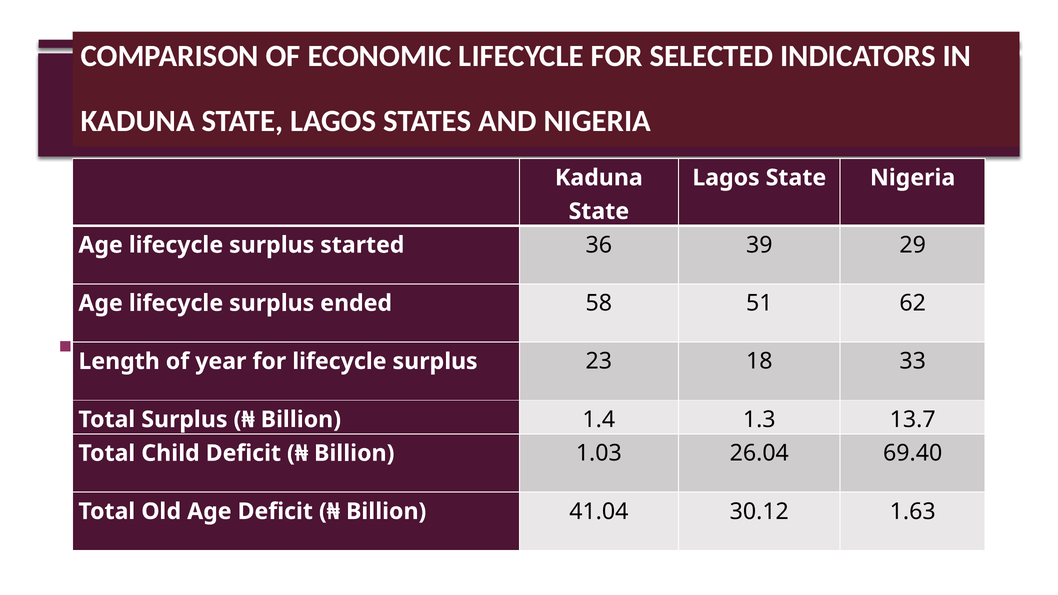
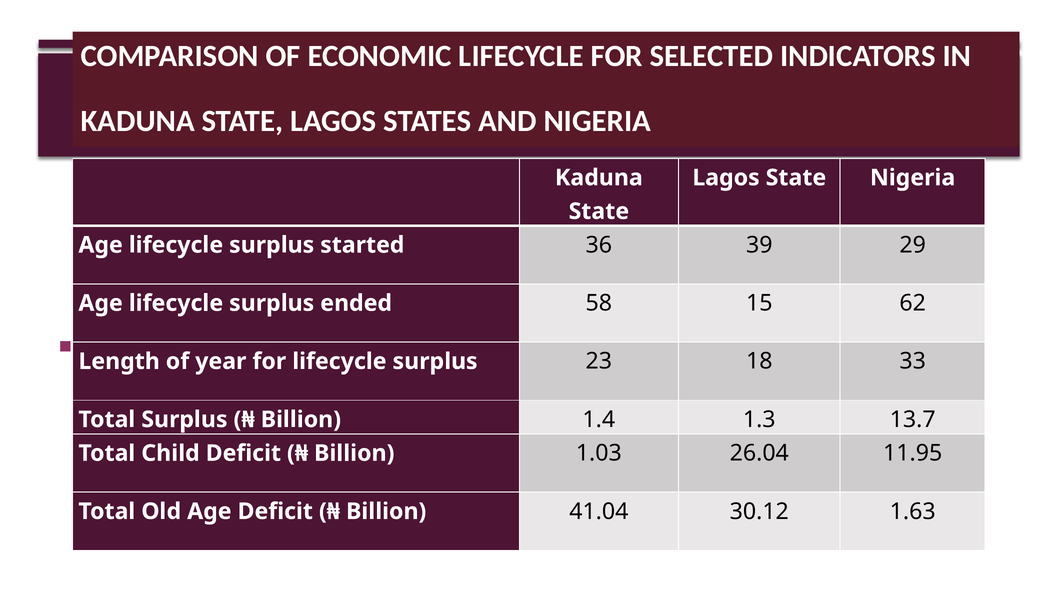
51: 51 -> 15
69.40: 69.40 -> 11.95
